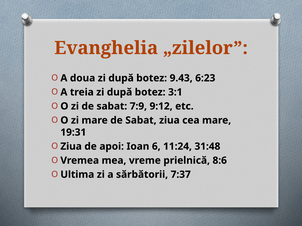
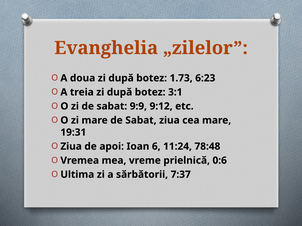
9.43: 9.43 -> 1.73
7:9: 7:9 -> 9:9
31:48: 31:48 -> 78:48
8:6: 8:6 -> 0:6
